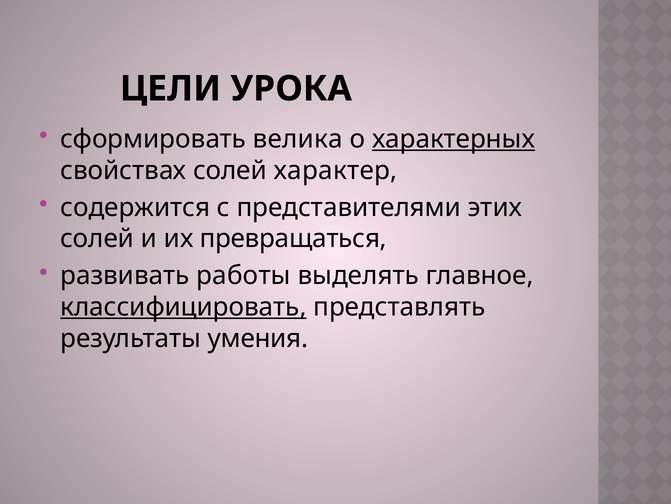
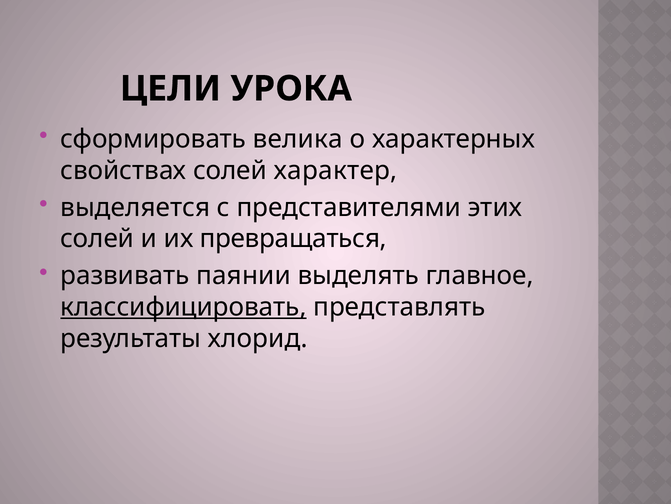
характерных underline: present -> none
содержится: содержится -> выделяется
работы: работы -> паянии
умения: умения -> хлорид
